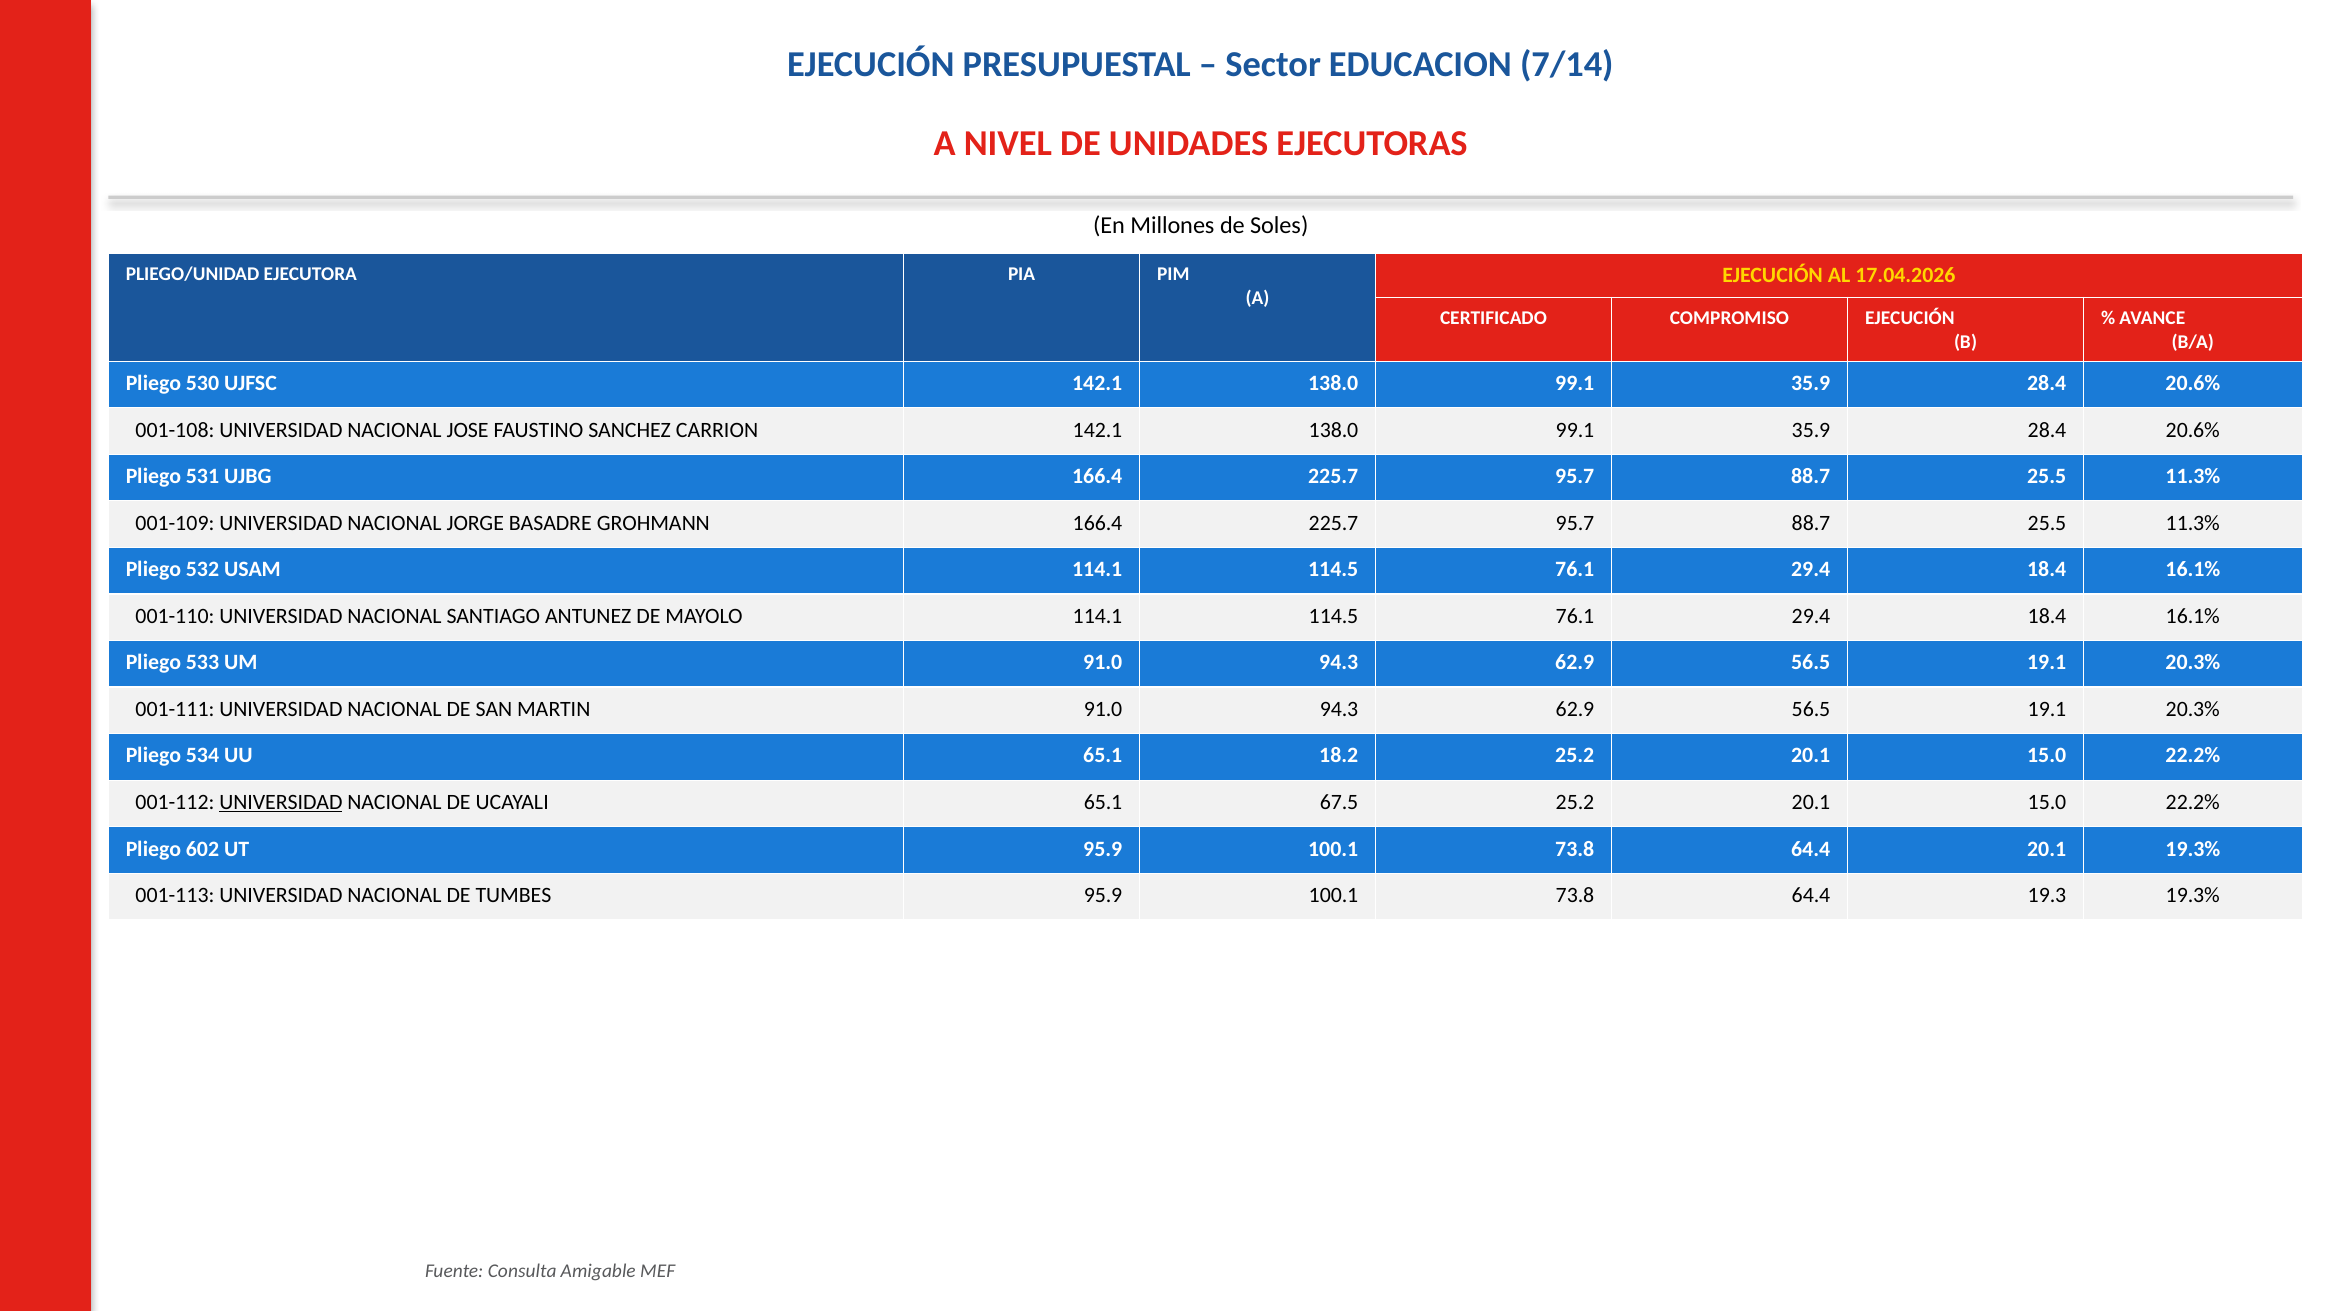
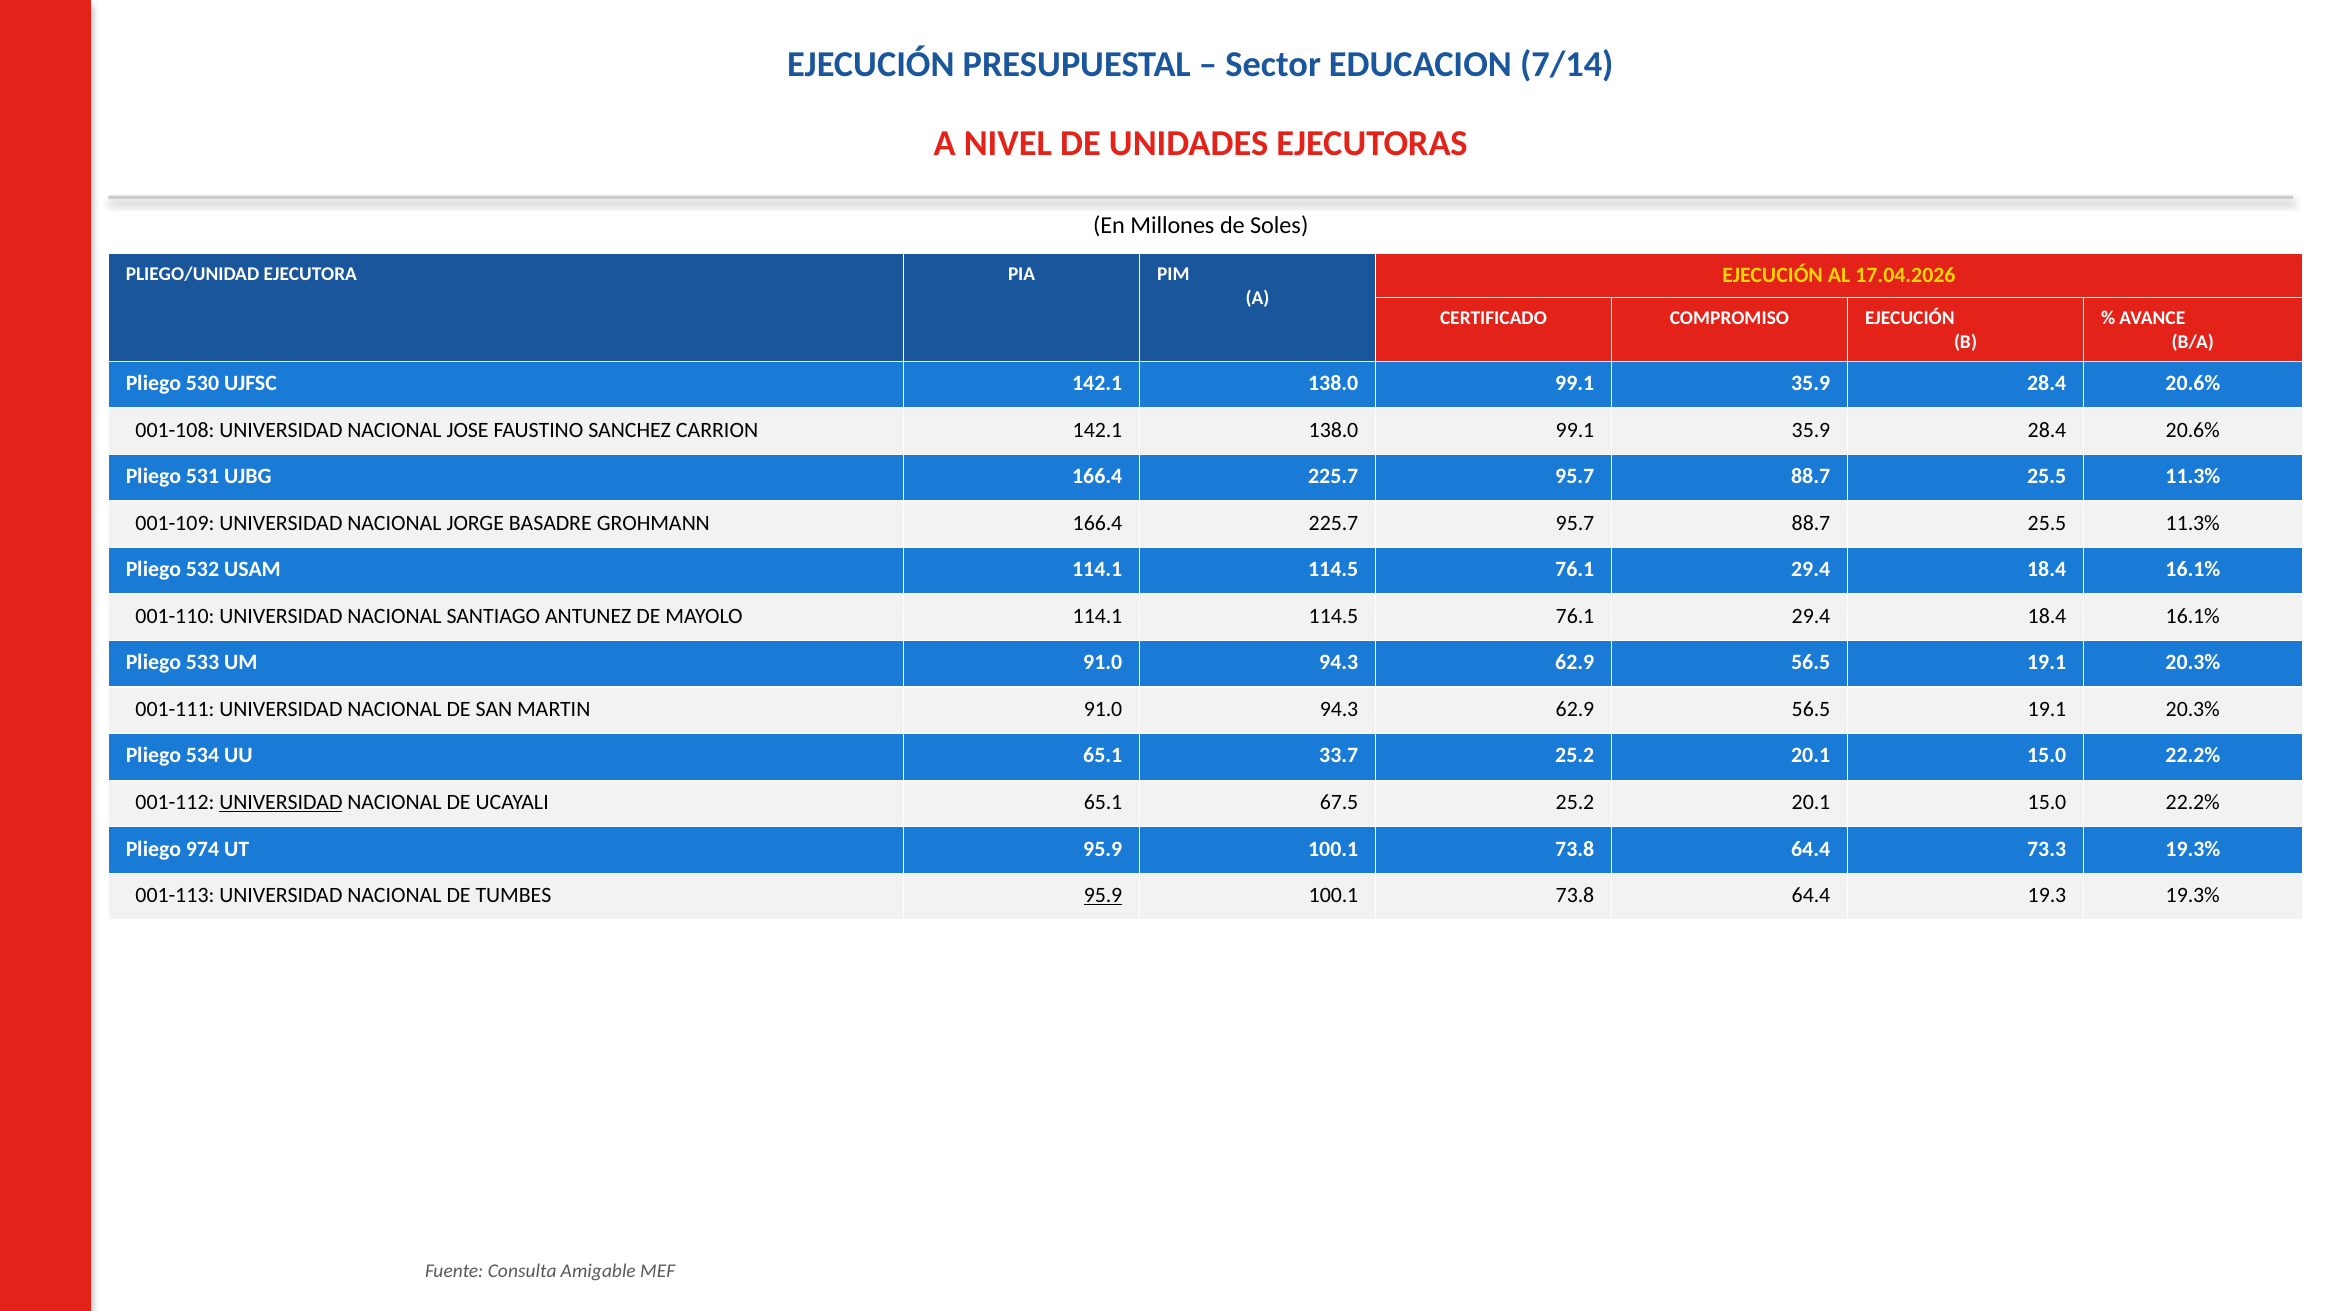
18.2: 18.2 -> 33.7
602: 602 -> 974
64.4 20.1: 20.1 -> 73.3
95.9 at (1103, 895) underline: none -> present
